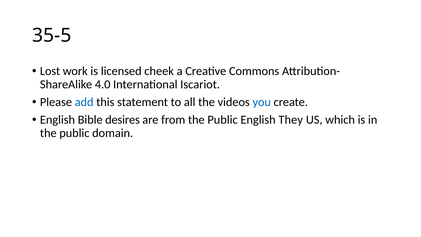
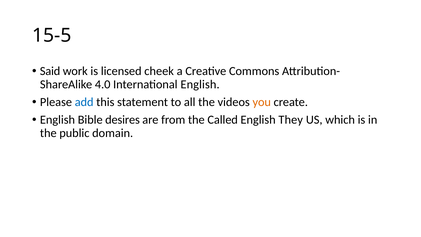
35-5: 35-5 -> 15-5
Lost: Lost -> Said
International Iscariot: Iscariot -> English
you colour: blue -> orange
from the Public: Public -> Called
